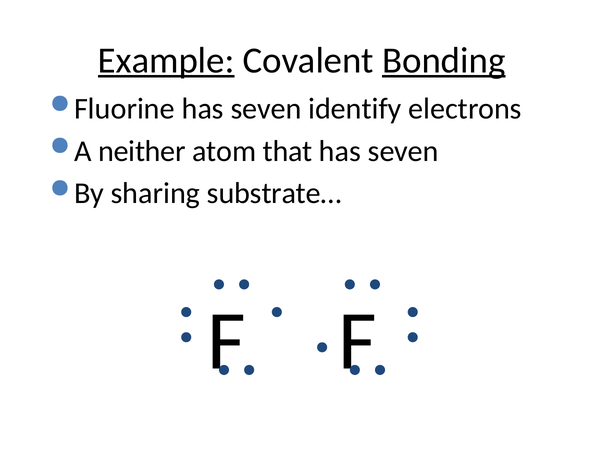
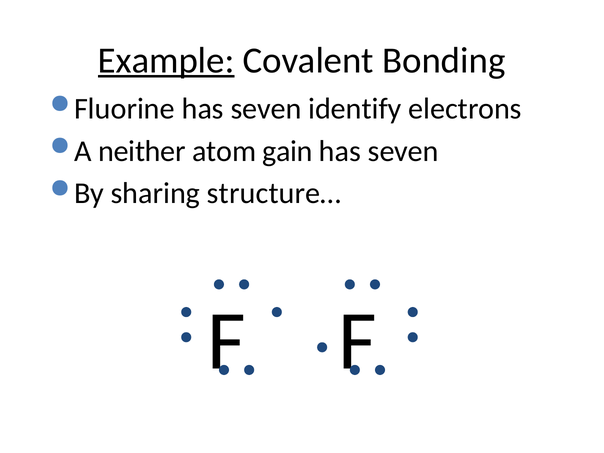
Bonding underline: present -> none
that: that -> gain
substrate…: substrate… -> structure…
